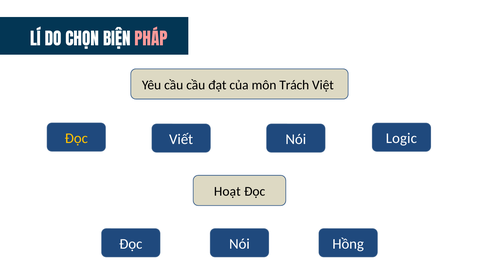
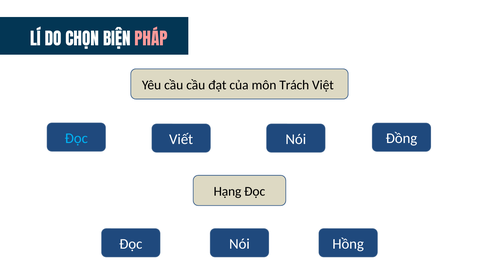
Đọc at (76, 138) colour: yellow -> light blue
Logic: Logic -> Đồng
Hoạt: Hoạt -> Hạng
